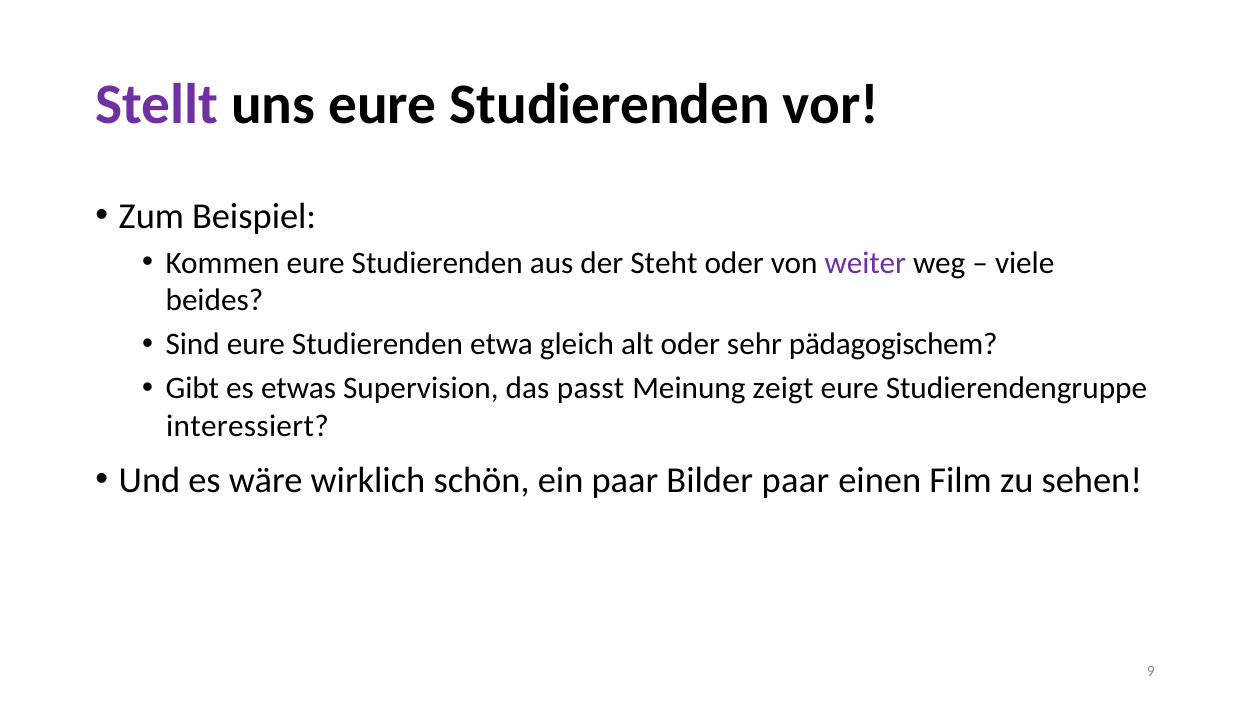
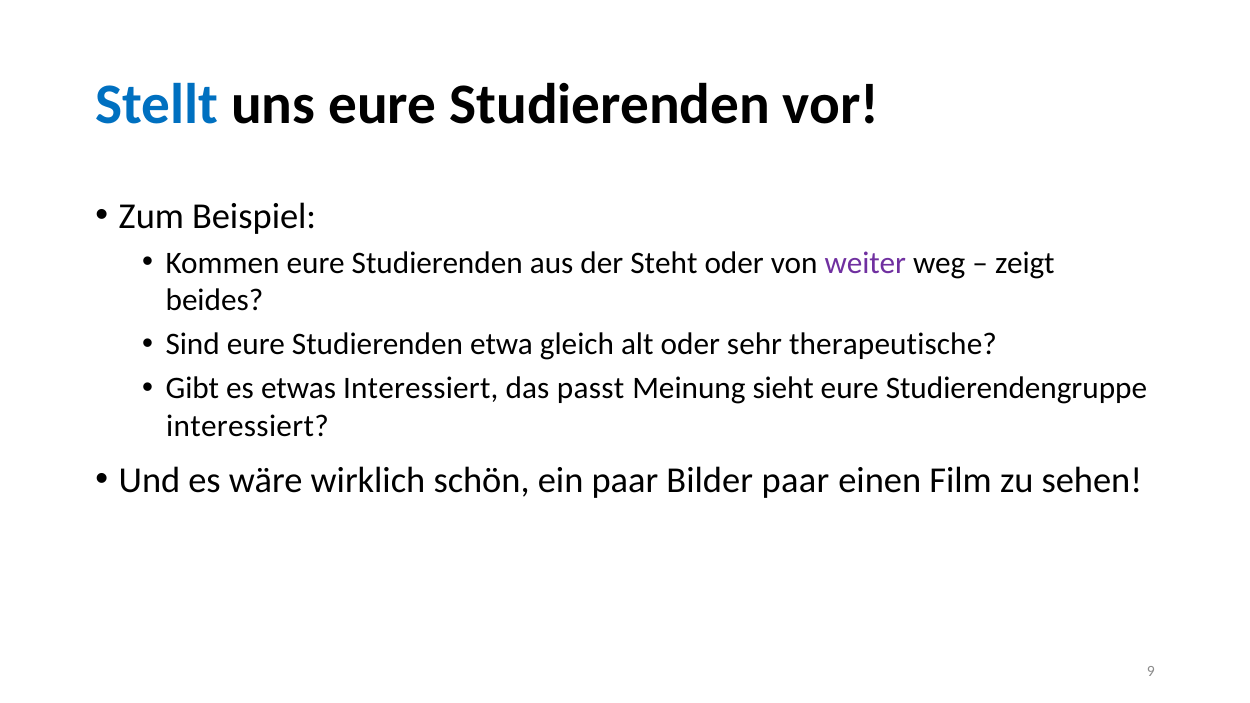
Stellt colour: purple -> blue
viele: viele -> zeigt
pädagogischem: pädagogischem -> therapeutische
etwas Supervision: Supervision -> Interessiert
zeigt: zeigt -> sieht
